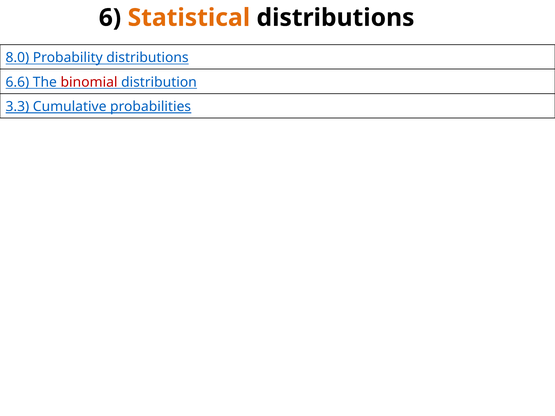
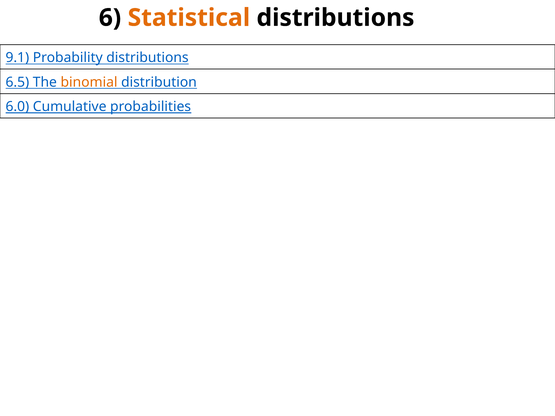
8.0: 8.0 -> 9.1
6.6: 6.6 -> 6.5
binomial colour: red -> orange
3.3: 3.3 -> 6.0
